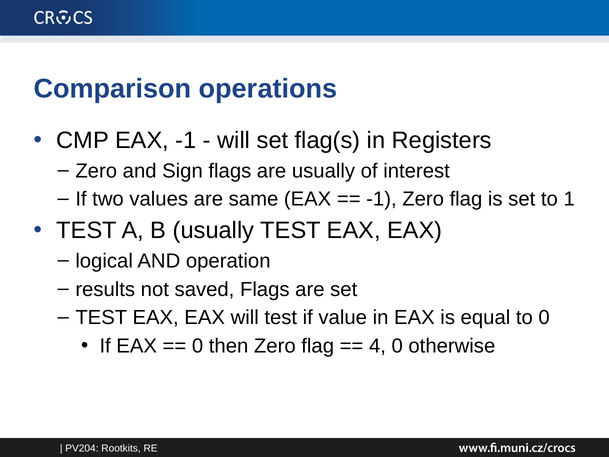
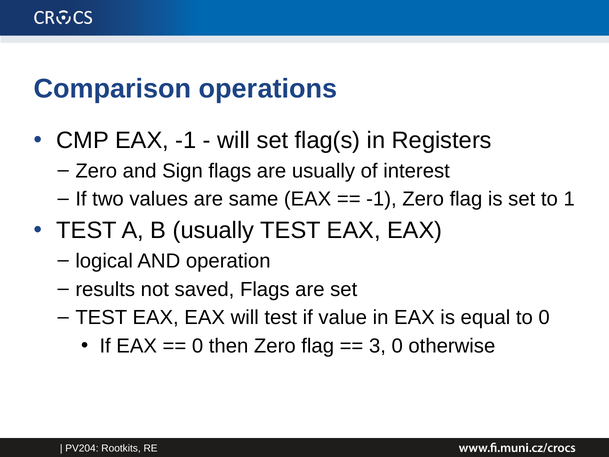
4: 4 -> 3
